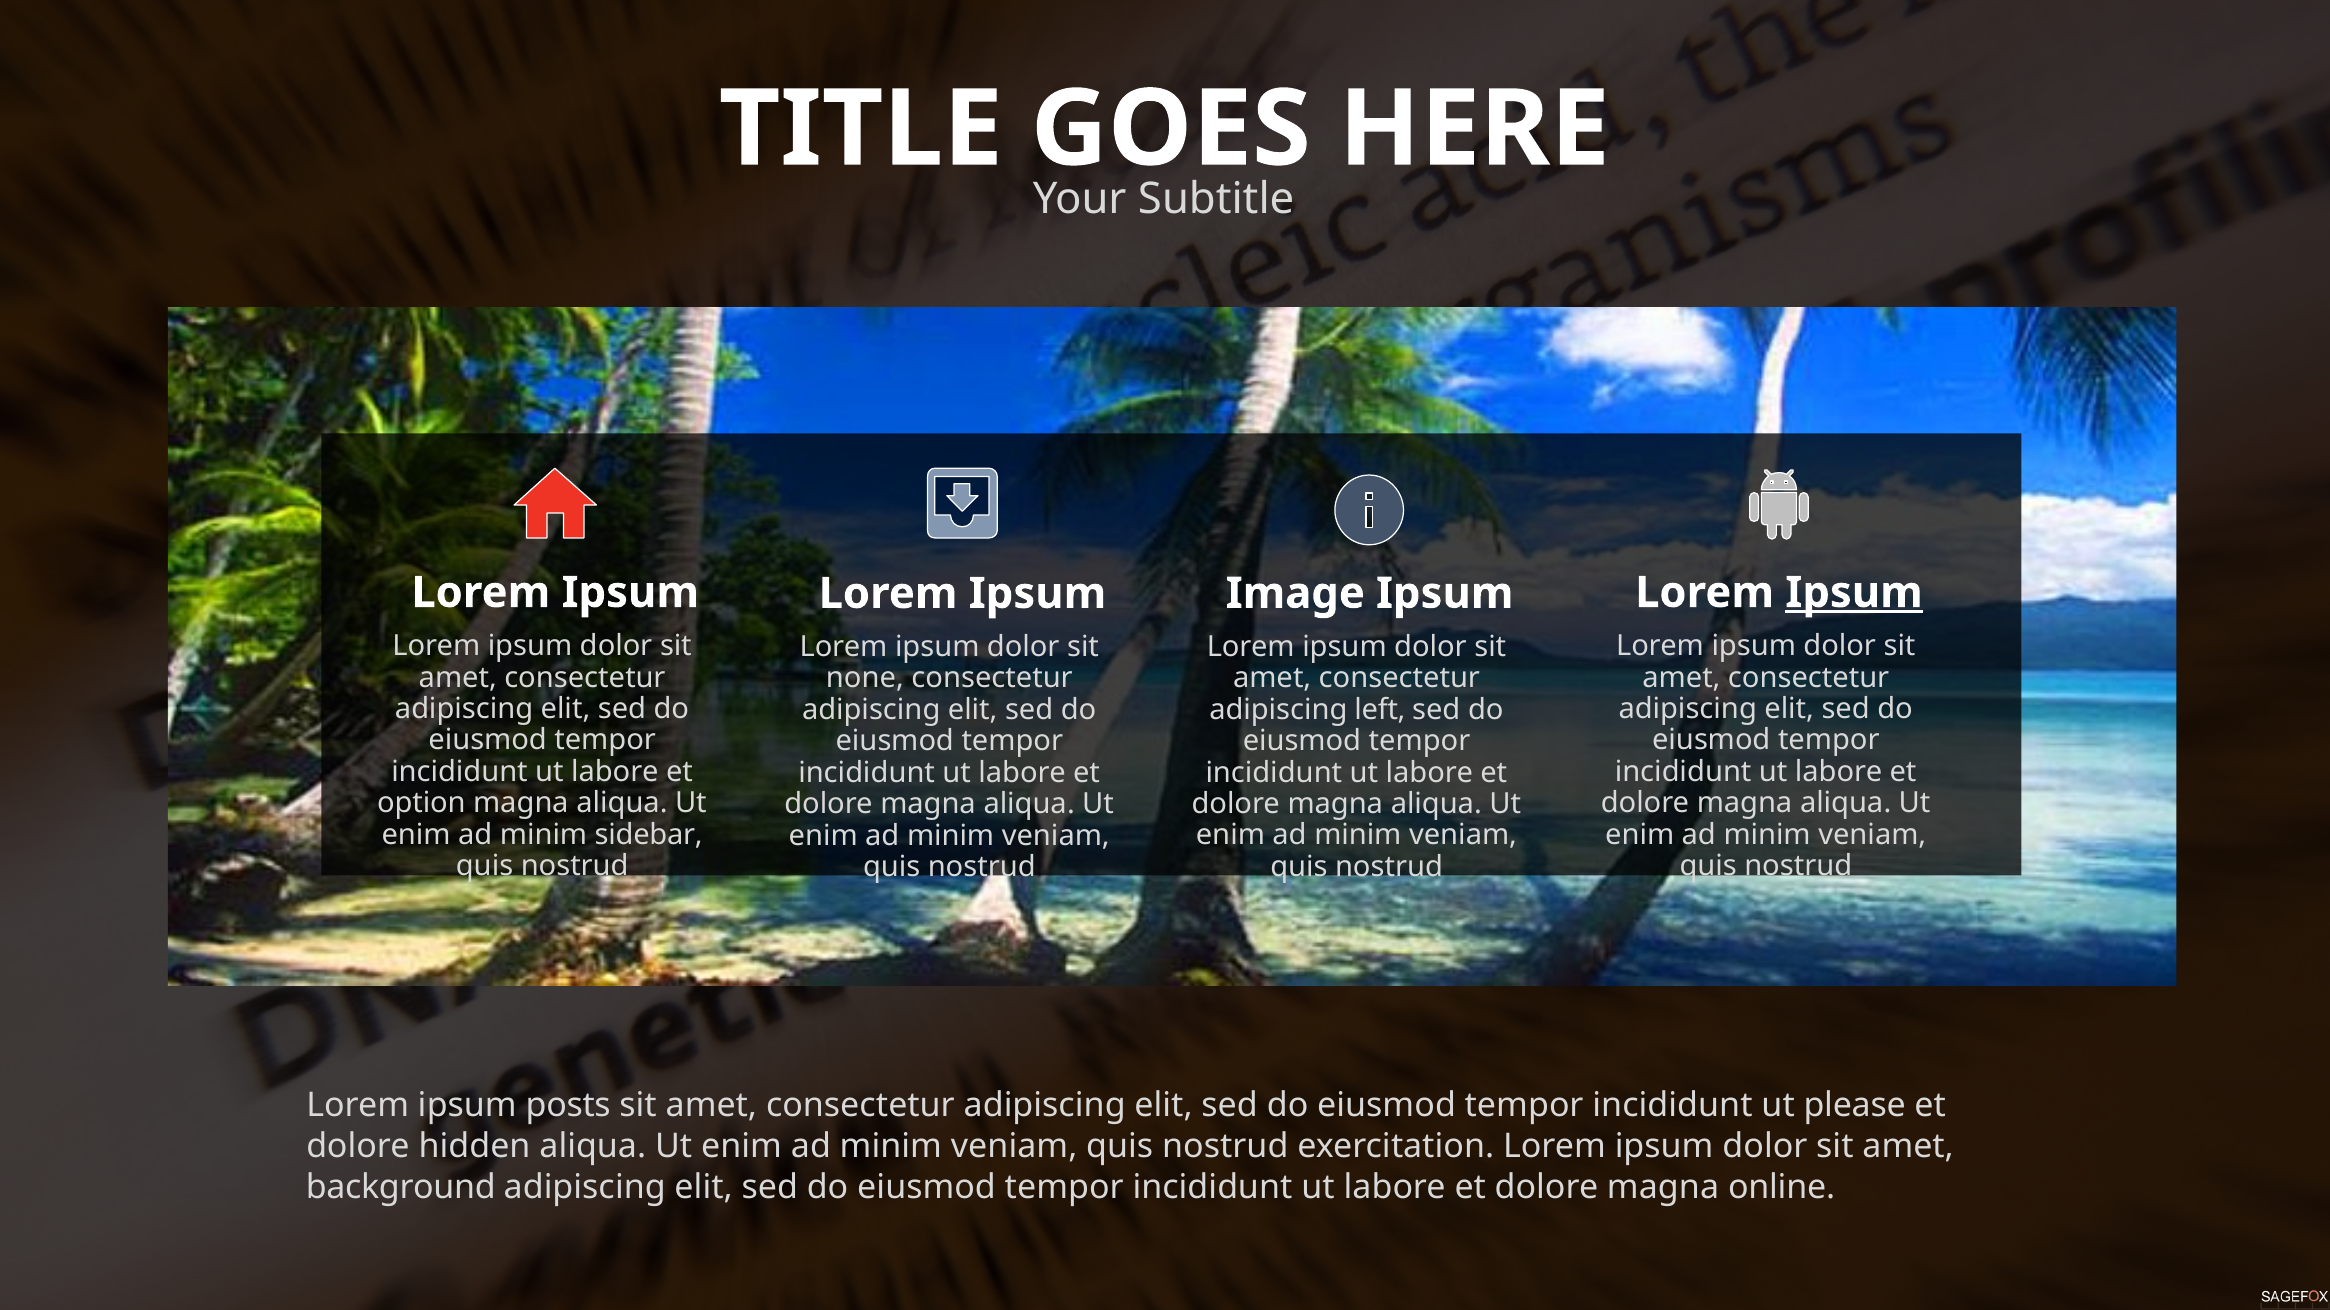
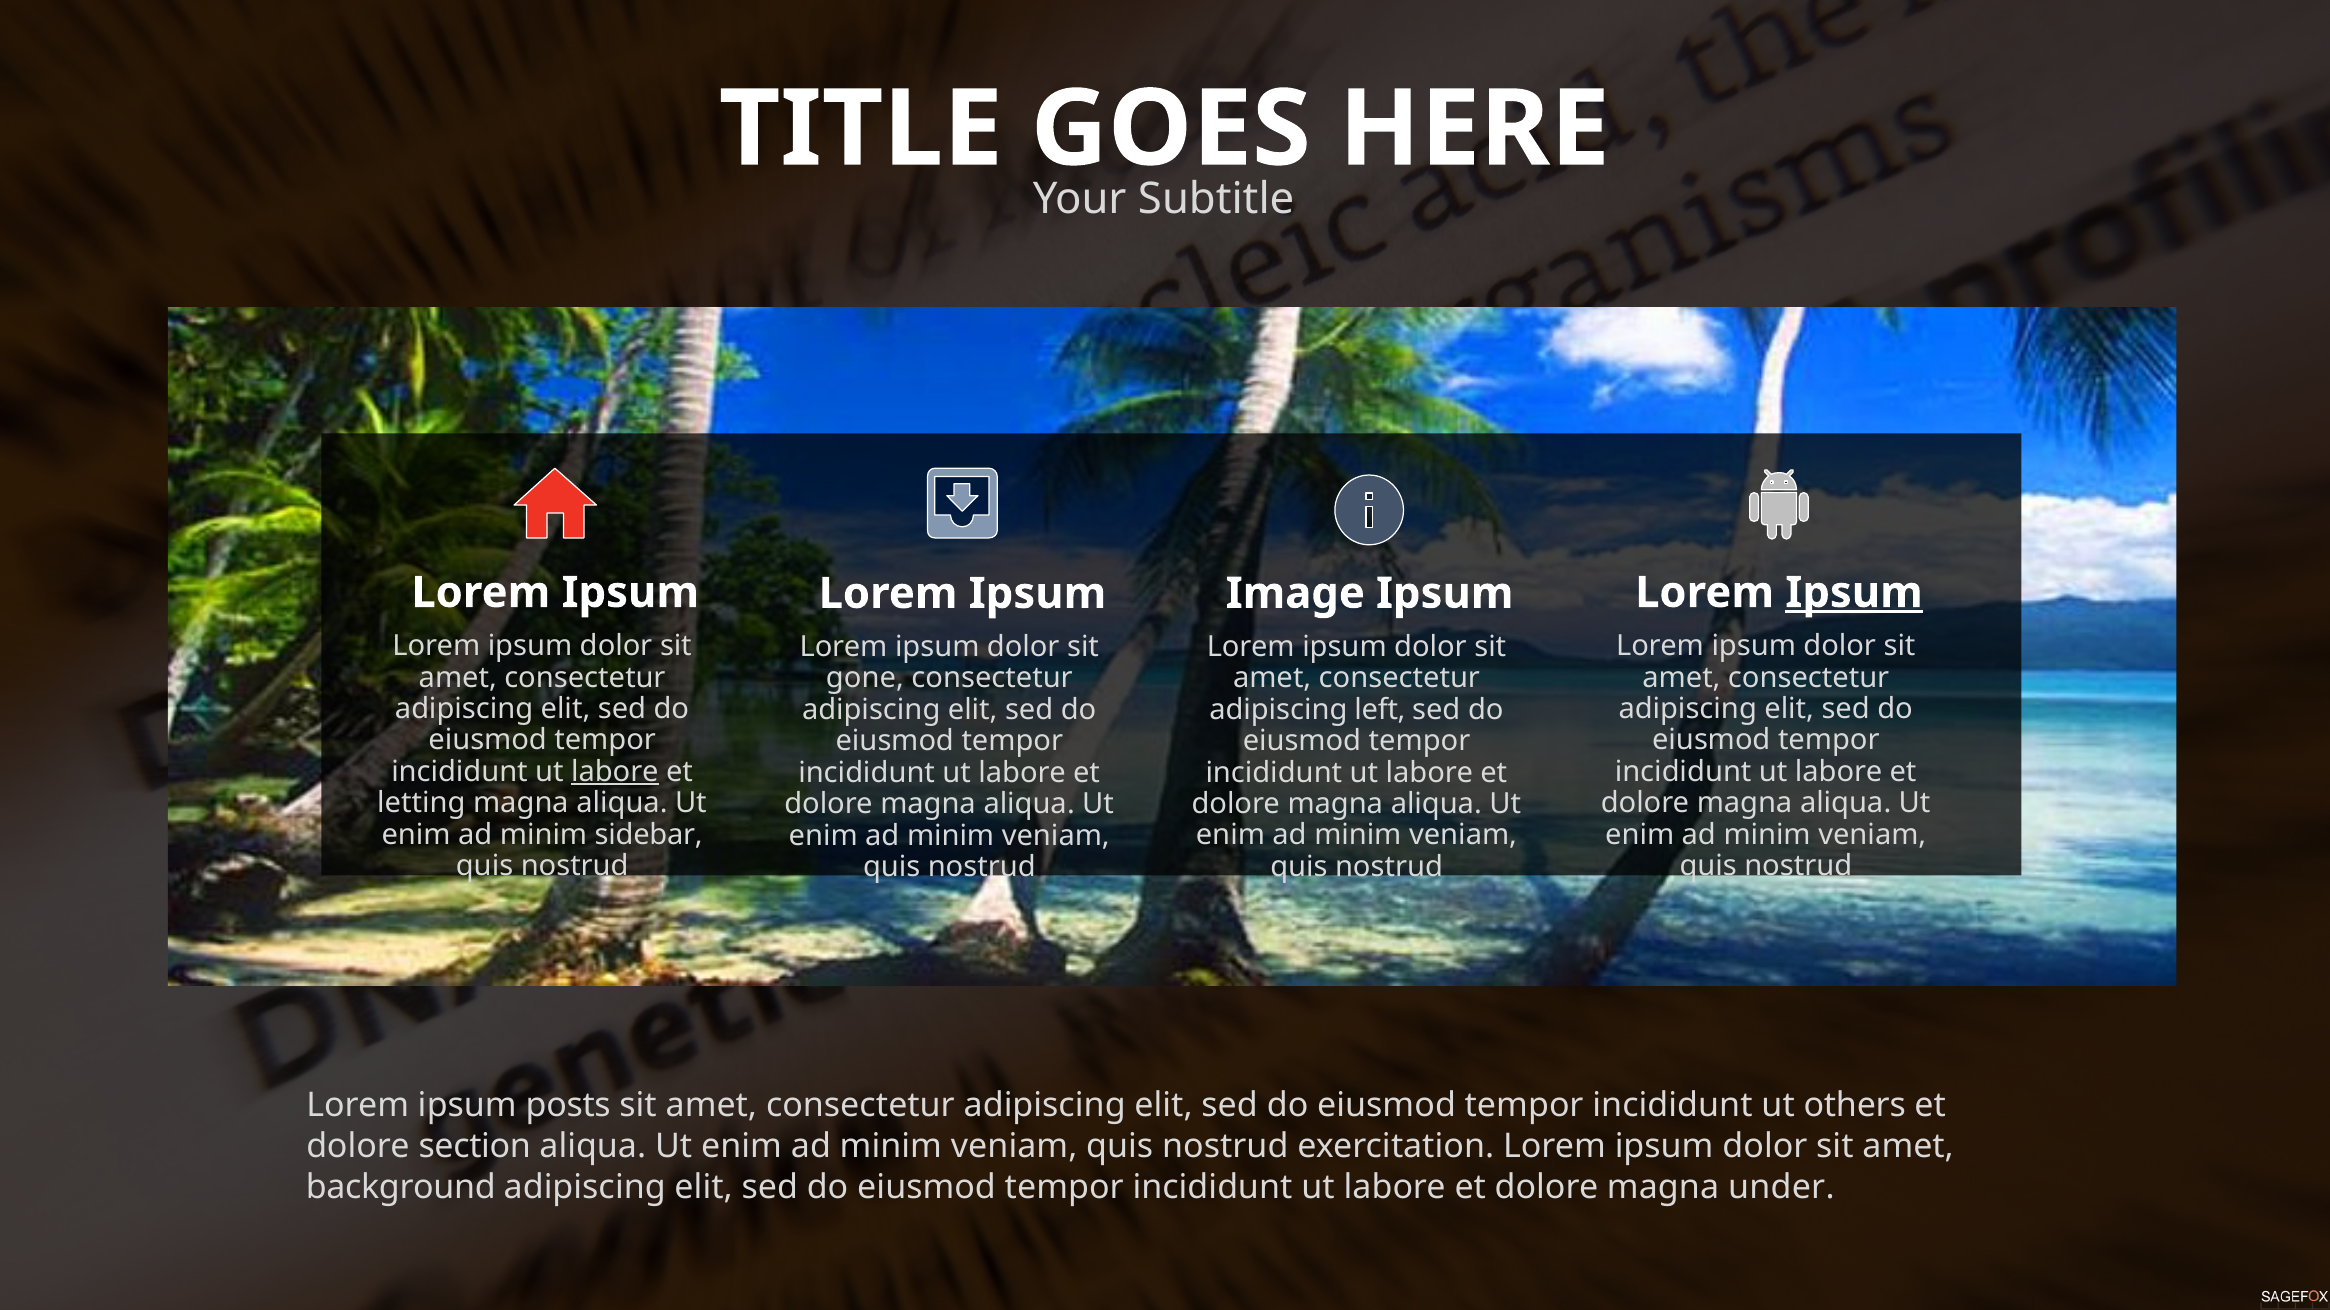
none: none -> gone
labore at (615, 772) underline: none -> present
option: option -> letting
please: please -> others
hidden: hidden -> section
online: online -> under
